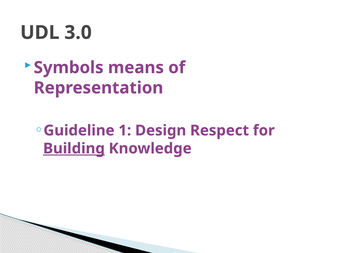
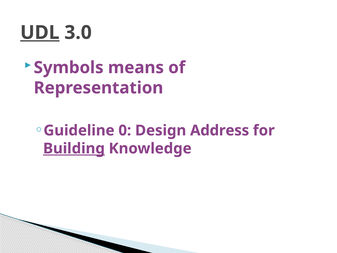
UDL underline: none -> present
1: 1 -> 0
Respect: Respect -> Address
